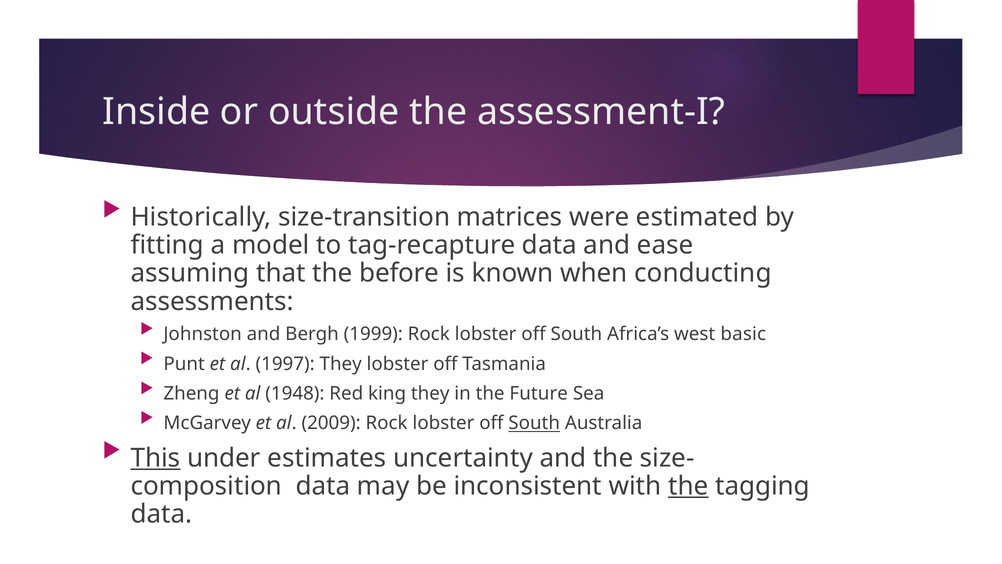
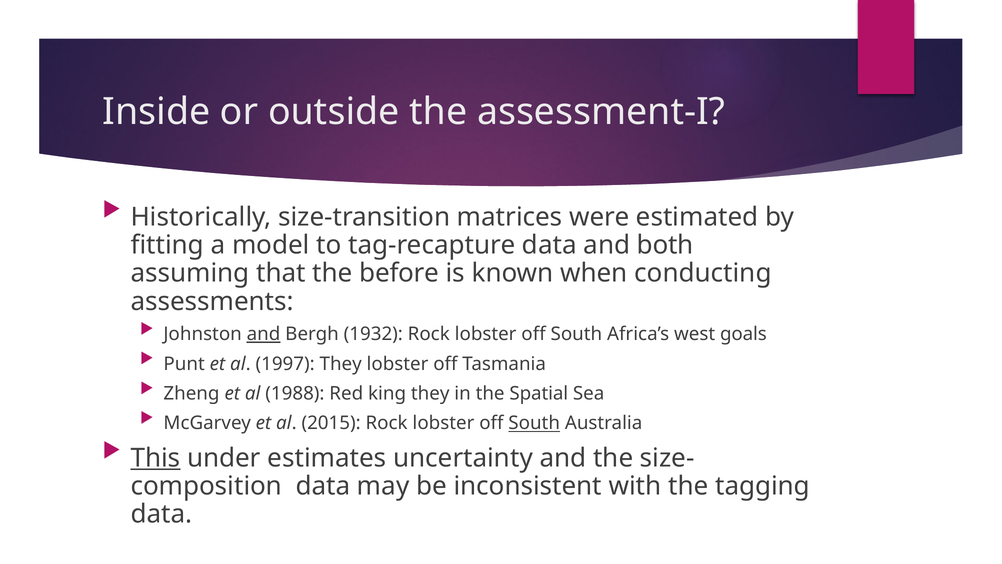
ease: ease -> both
and at (264, 334) underline: none -> present
1999: 1999 -> 1932
basic: basic -> goals
1948: 1948 -> 1988
Future: Future -> Spatial
2009: 2009 -> 2015
the at (688, 486) underline: present -> none
